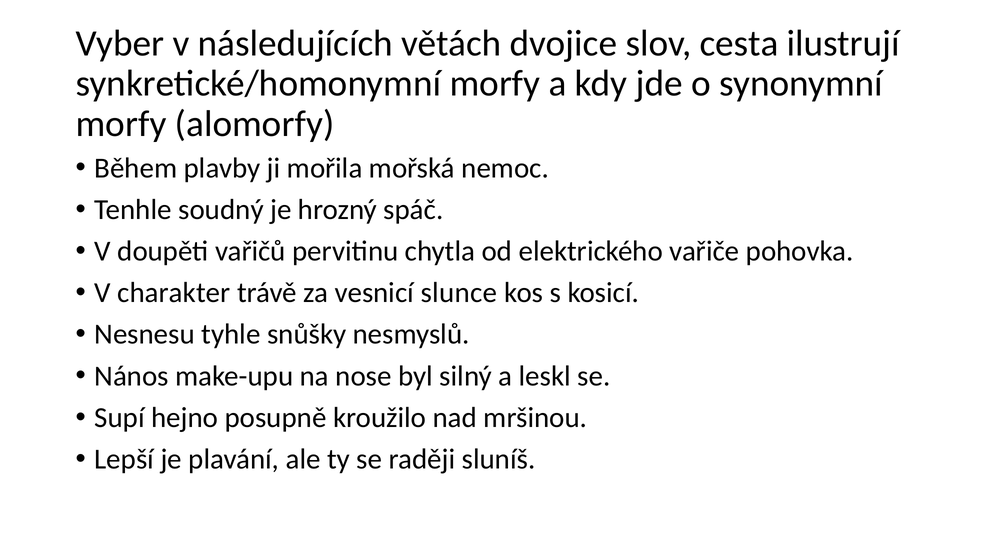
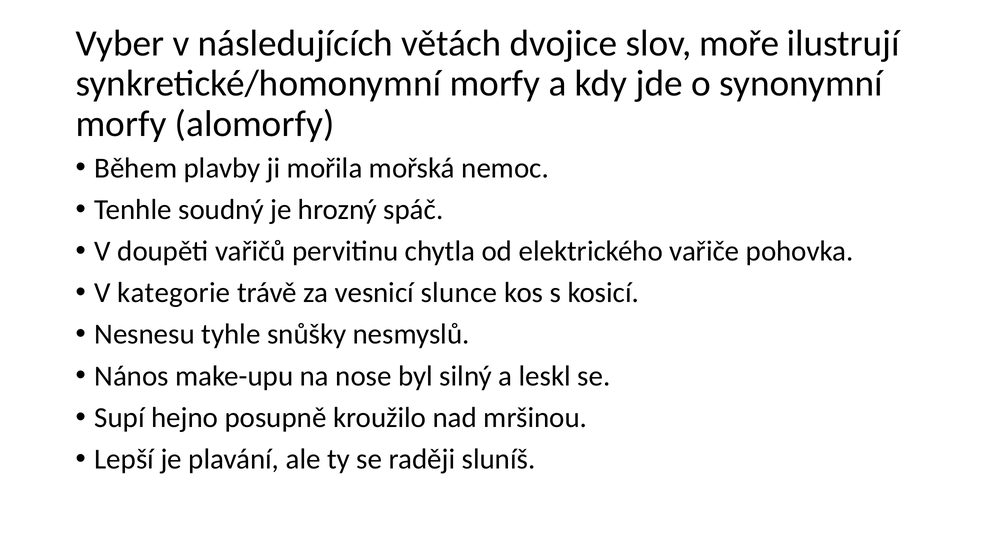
cesta: cesta -> moře
charakter: charakter -> kategorie
